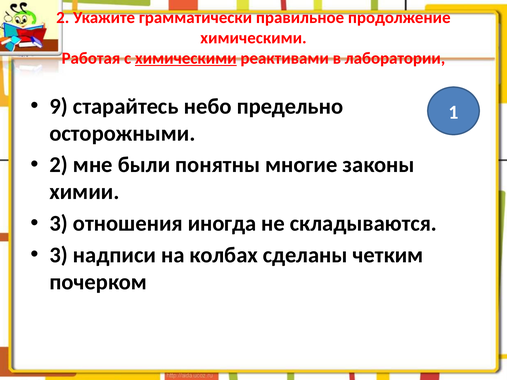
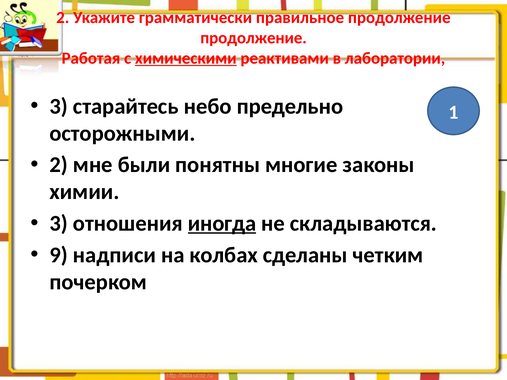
химическими at (253, 38): химическими -> продолжение
9 at (59, 106): 9 -> 3
иногда underline: none -> present
3 at (59, 255): 3 -> 9
